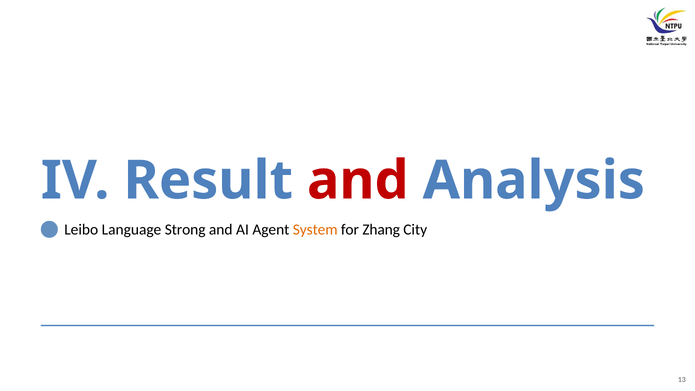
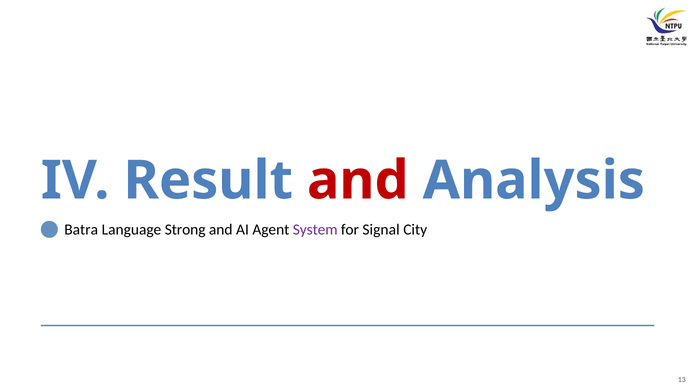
Leibo: Leibo -> Batra
System colour: orange -> purple
Zhang: Zhang -> Signal
